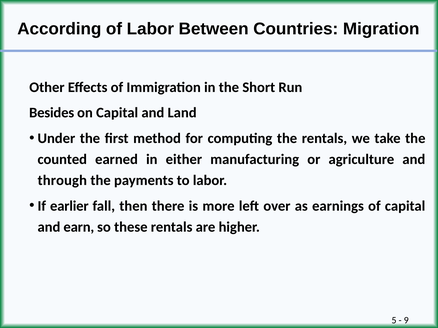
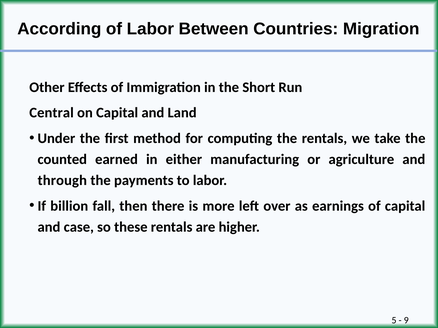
Besides: Besides -> Central
earlier: earlier -> billion
earn: earn -> case
